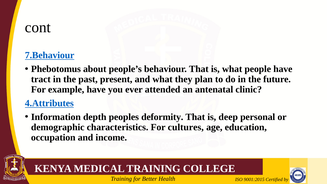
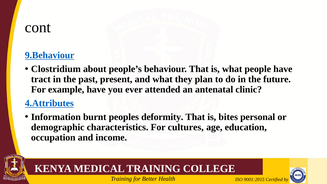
7.Behaviour: 7.Behaviour -> 9.Behaviour
Phebotomus: Phebotomus -> Clostridium
depth: depth -> burnt
deep: deep -> bites
